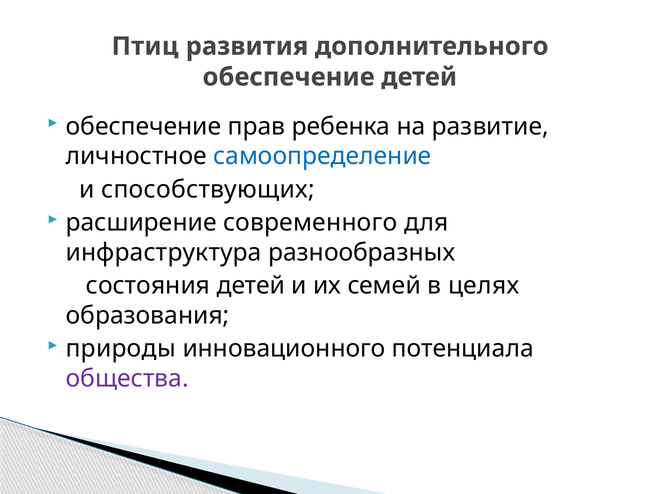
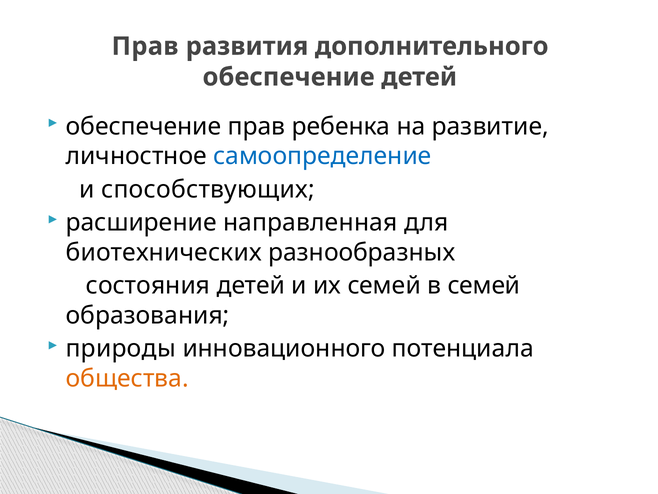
Птиц at (145, 46): Птиц -> Прав
современного: современного -> направленная
инфраструктура: инфраструктура -> биотехнических
в целях: целях -> семей
общества colour: purple -> orange
